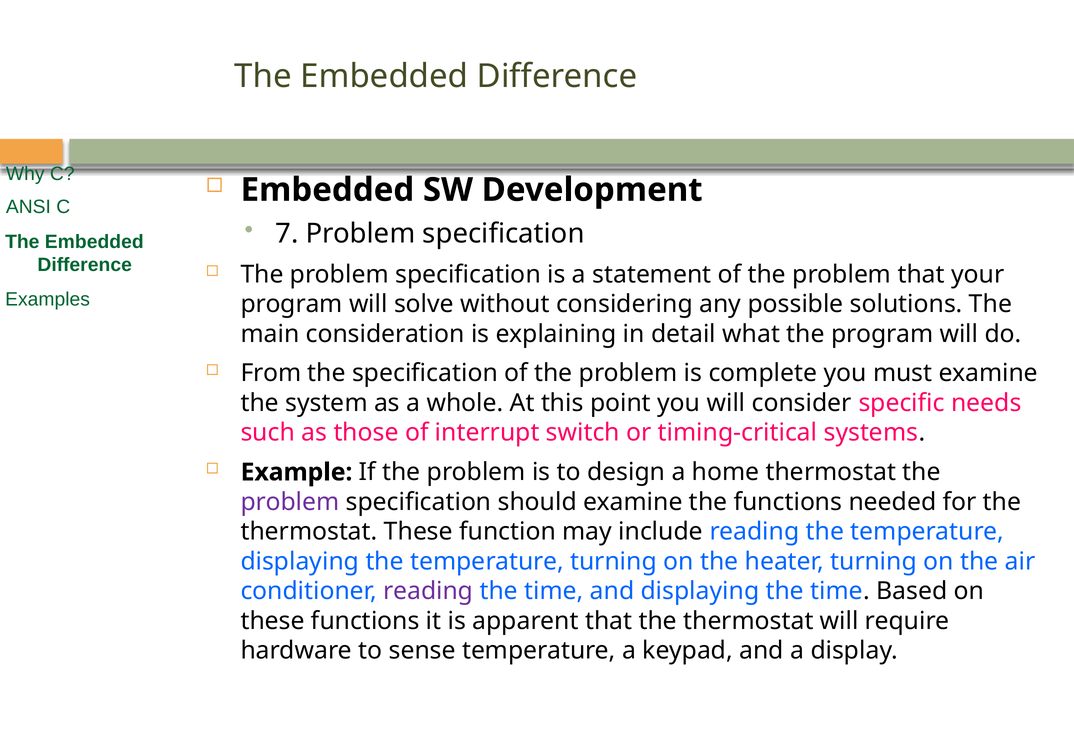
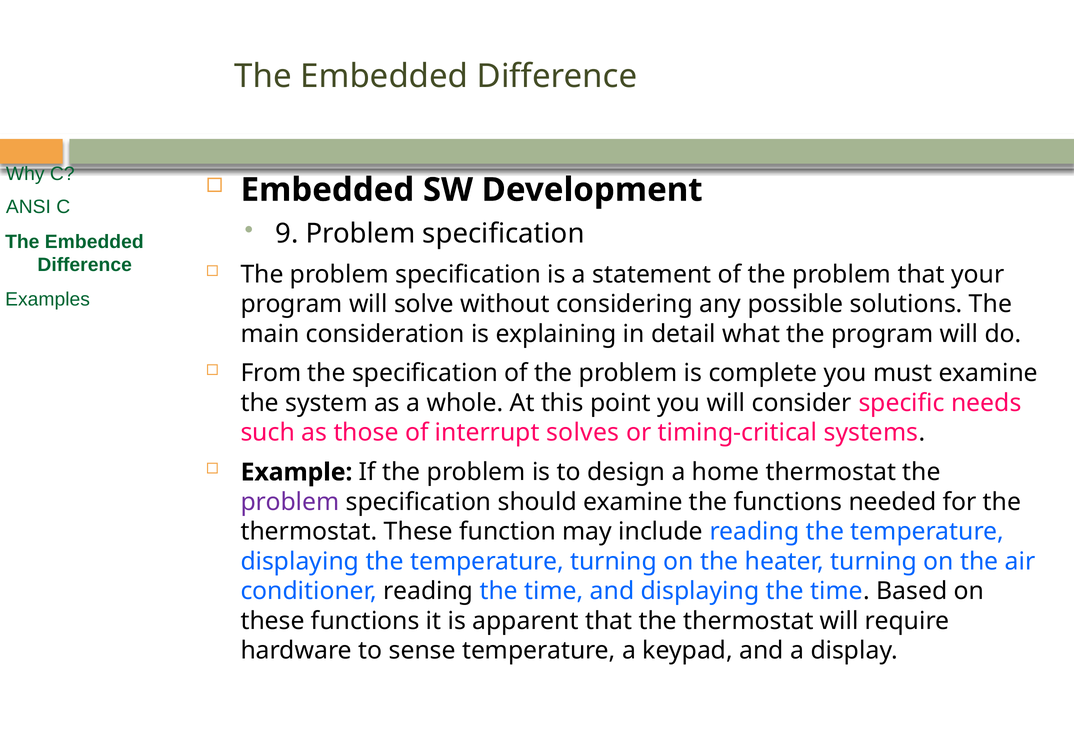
7: 7 -> 9
switch: switch -> solves
reading at (428, 591) colour: purple -> black
